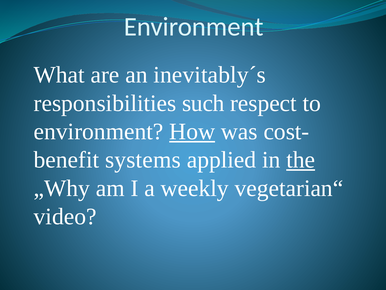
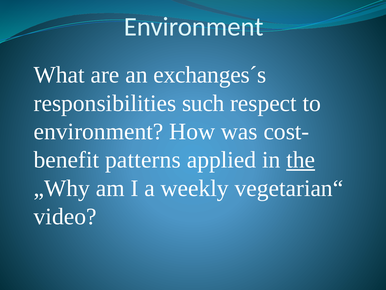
inevitably´s: inevitably´s -> exchanges´s
How underline: present -> none
systems: systems -> patterns
